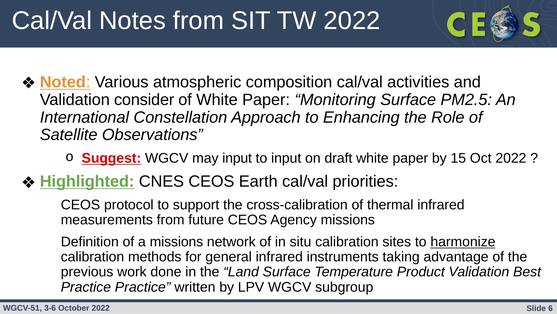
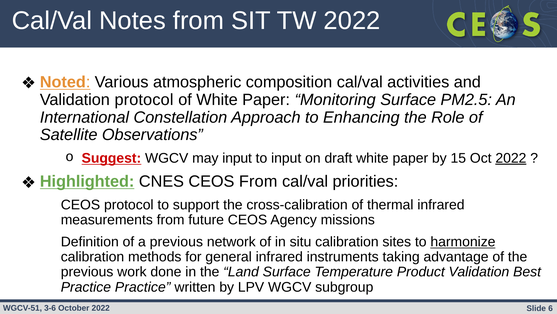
Validation consider: consider -> protocol
2022 at (511, 158) underline: none -> present
CEOS Earth: Earth -> From
a missions: missions -> previous
